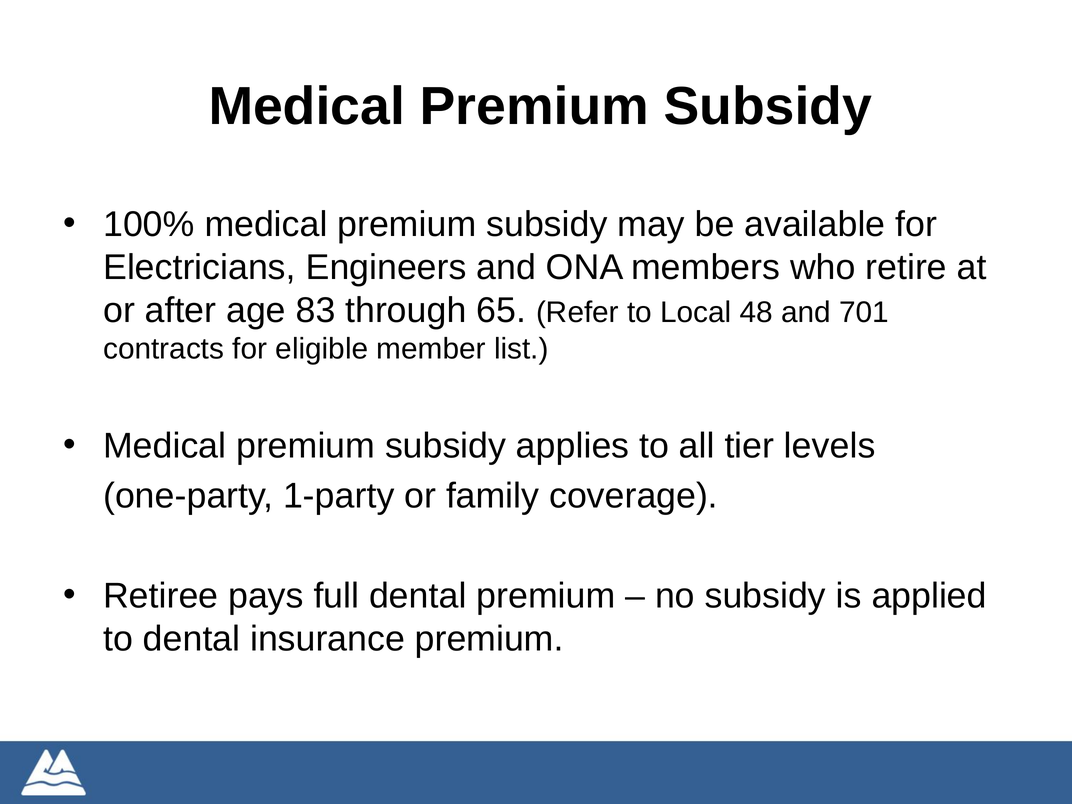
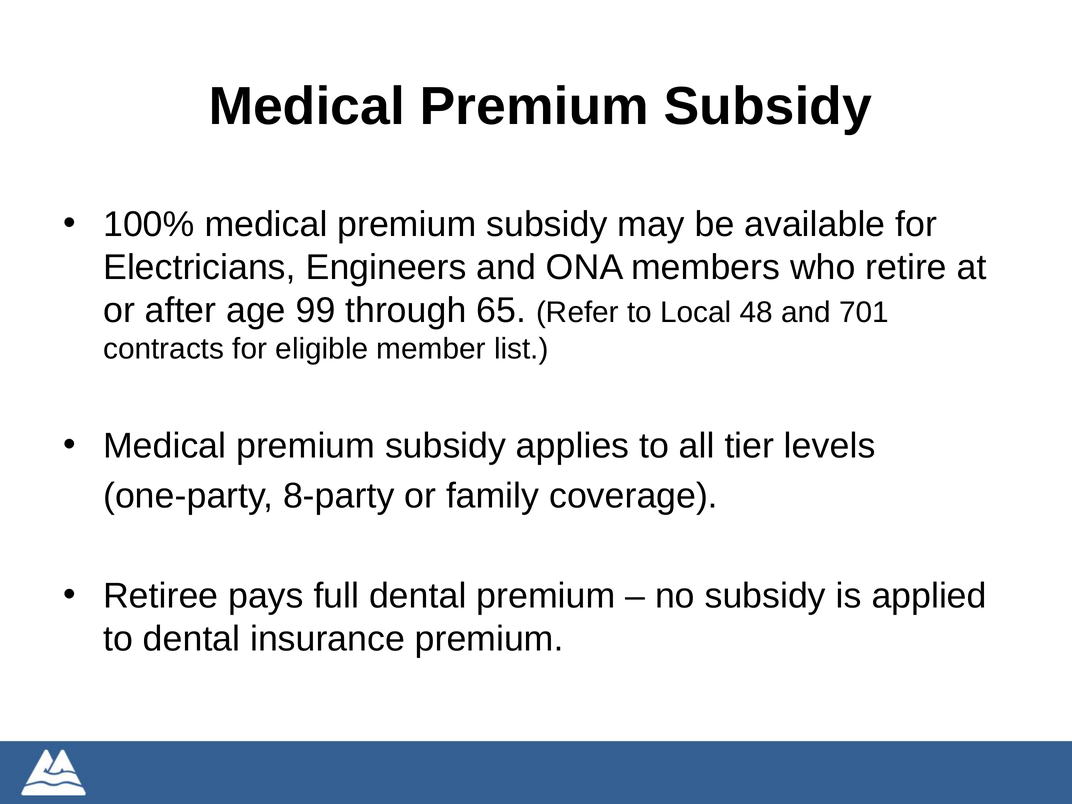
83: 83 -> 99
1-party: 1-party -> 8-party
